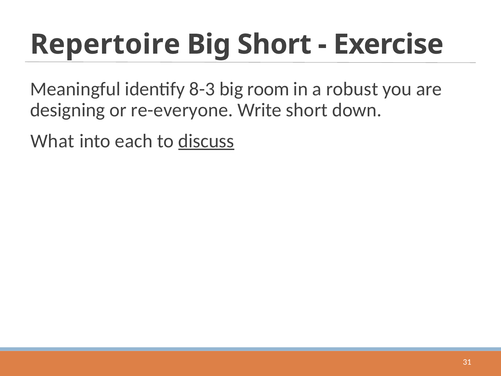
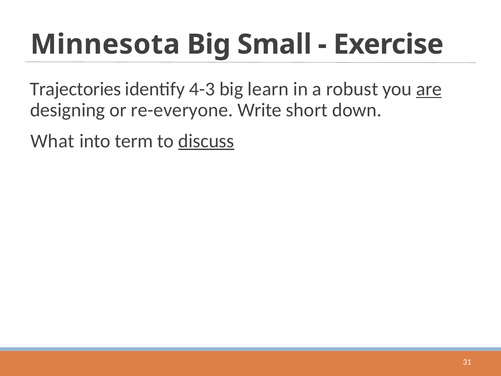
Repertoire: Repertoire -> Minnesota
Big Short: Short -> Small
Meaningful: Meaningful -> Trajectories
8-3: 8-3 -> 4-3
room: room -> learn
are underline: none -> present
each: each -> term
